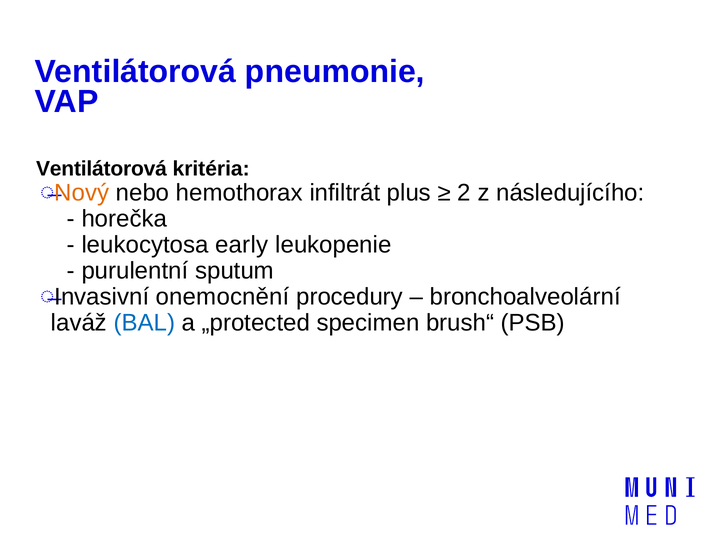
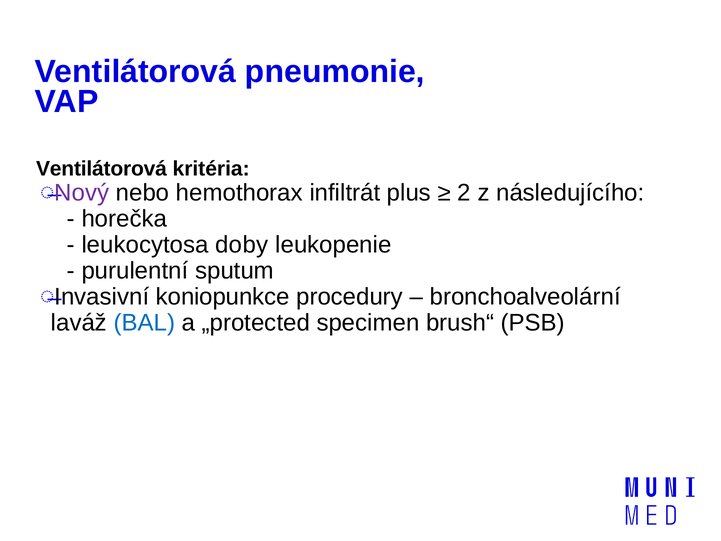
Nový colour: orange -> purple
early: early -> doby
onemocnění: onemocnění -> koniopunkce
